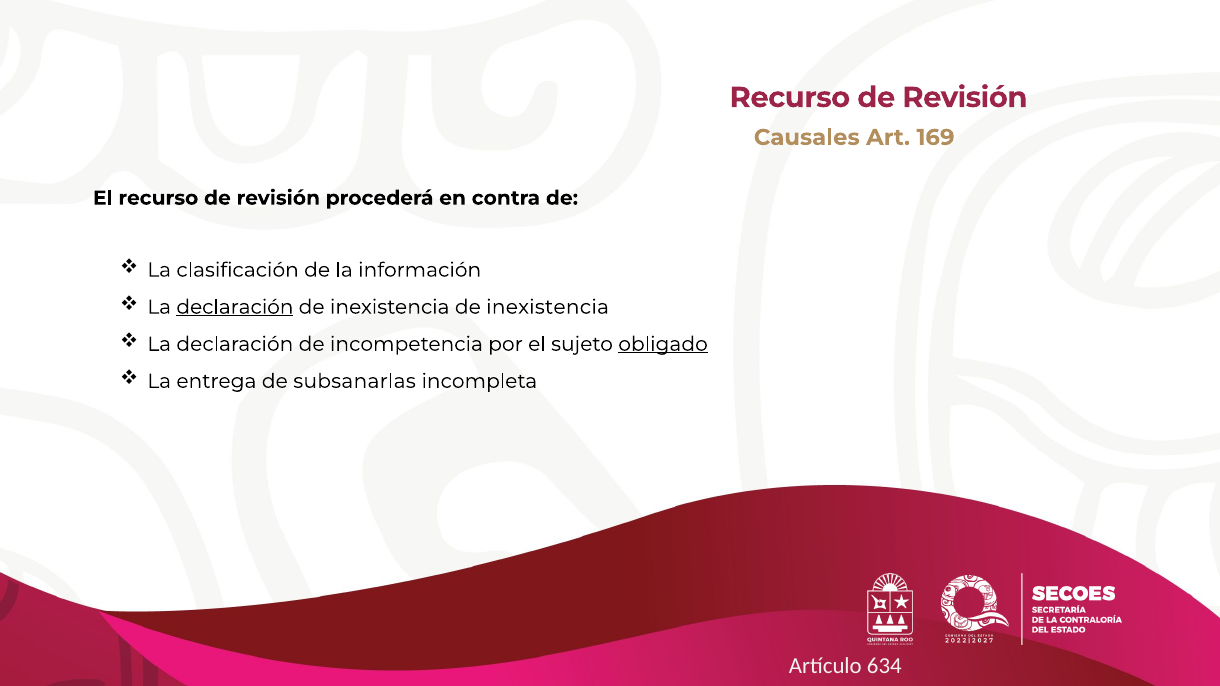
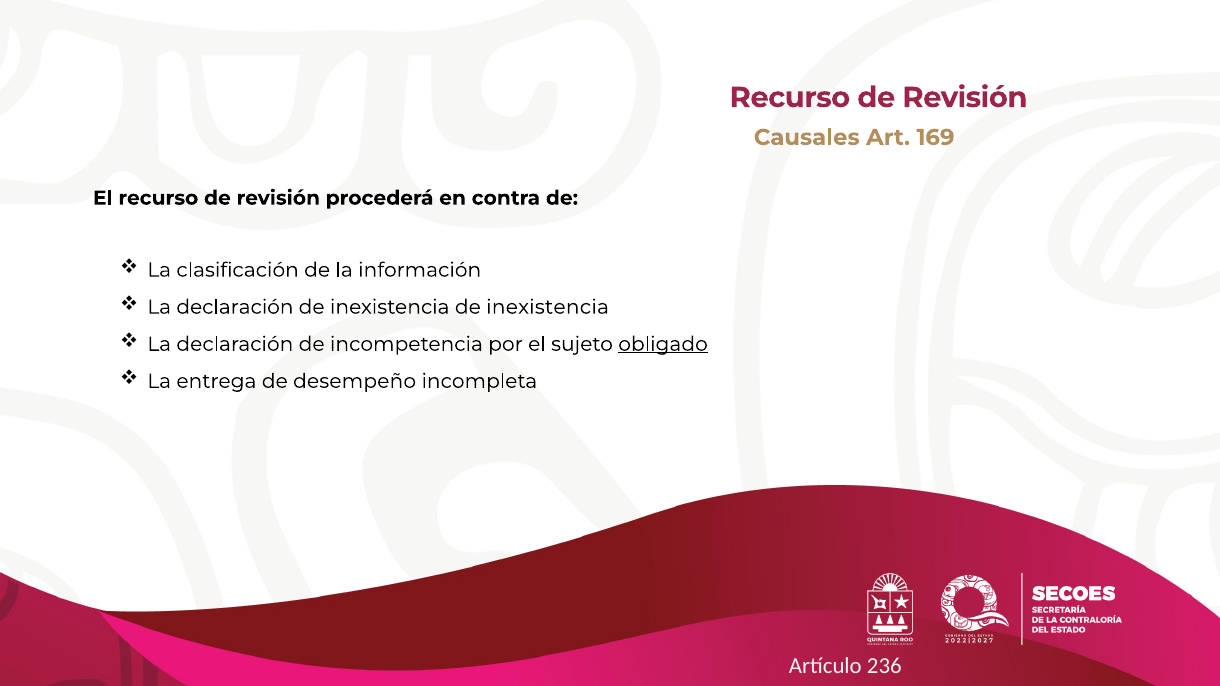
declaración at (235, 307) underline: present -> none
subsanarlas: subsanarlas -> desempeño
634: 634 -> 236
